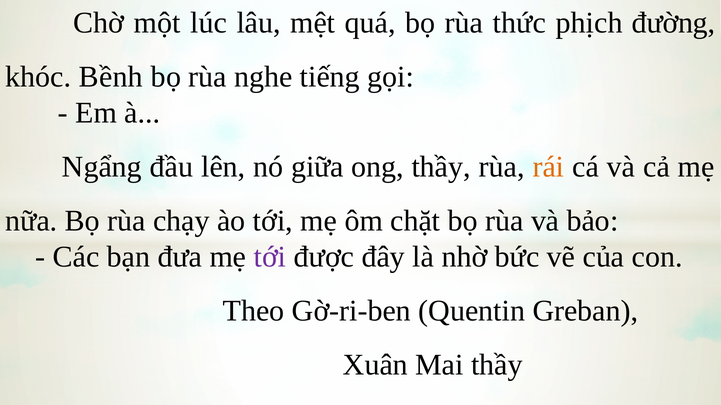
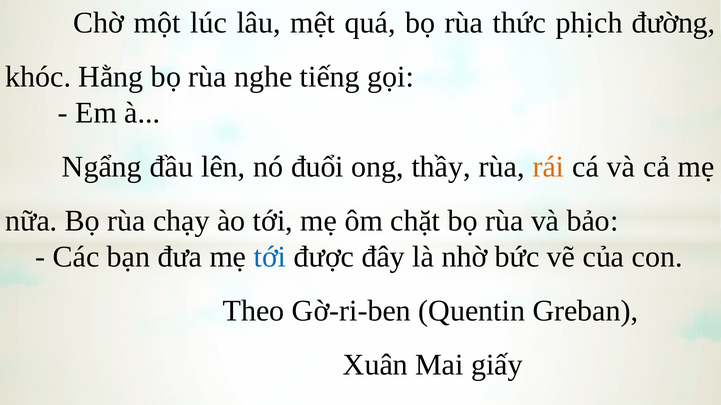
Bềnh: Bềnh -> Hằng
giữa: giữa -> đuổi
tới at (270, 257) colour: purple -> blue
Mai thầy: thầy -> giấy
